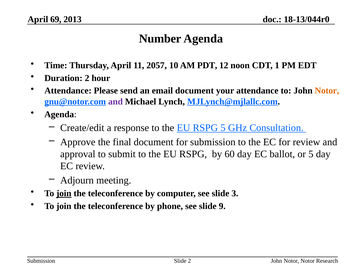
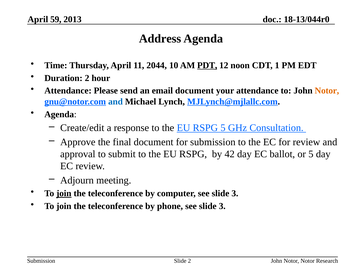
69: 69 -> 59
Number: Number -> Address
2057: 2057 -> 2044
PDT underline: none -> present
and at (115, 101) colour: purple -> blue
60: 60 -> 42
phone see slide 9: 9 -> 3
